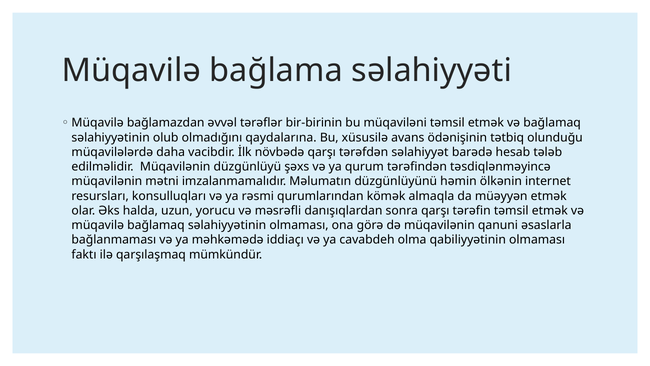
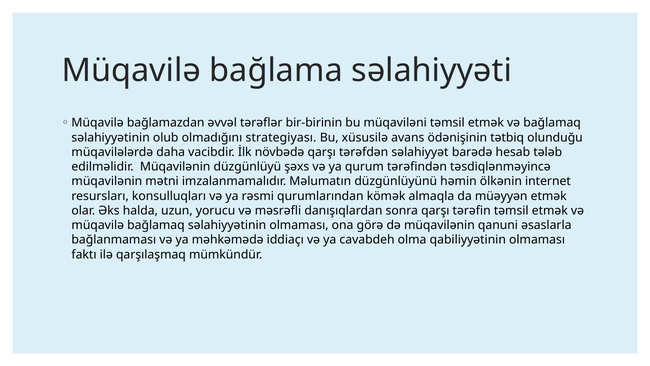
qaydalarına: qaydalarına -> strategiyası
